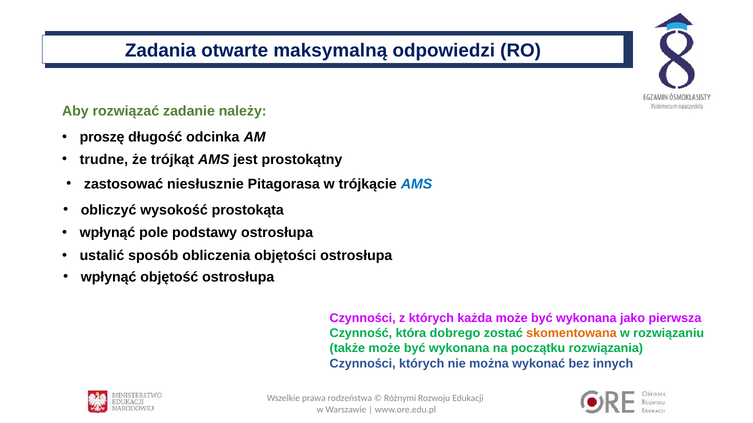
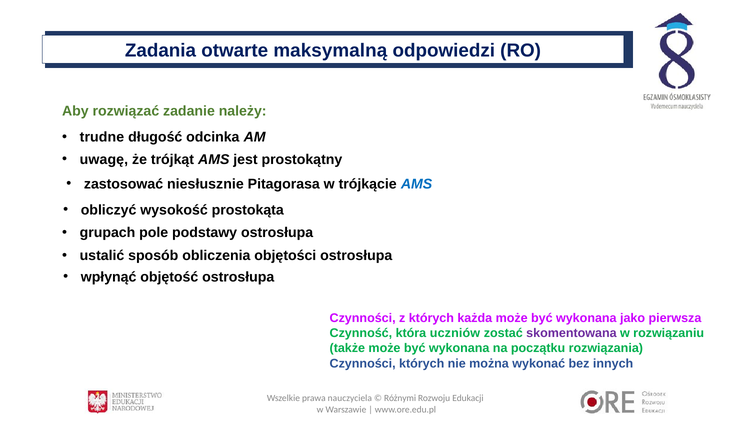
proszę: proszę -> trudne
trudne: trudne -> uwagę
wpłynąć at (107, 233): wpłynąć -> grupach
dobrego: dobrego -> uczniów
skomentowana colour: orange -> purple
rodzeństwa: rodzeństwa -> nauczyciela
